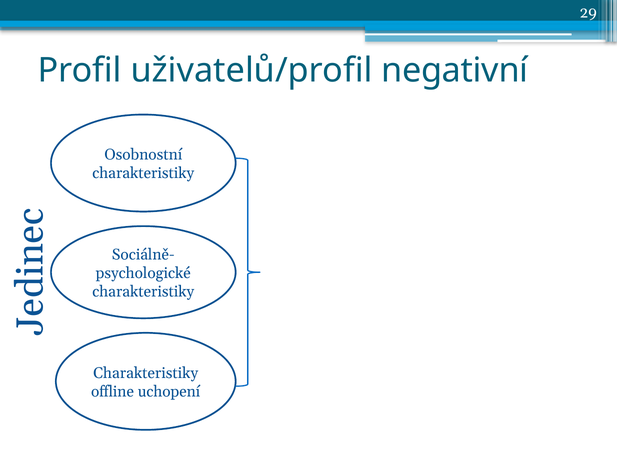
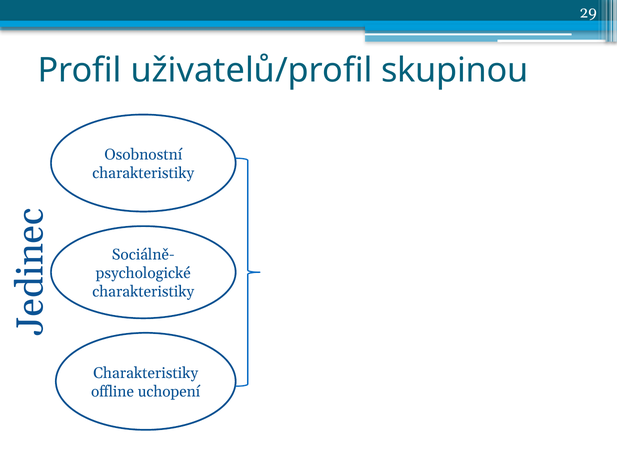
negativní: negativní -> skupinou
